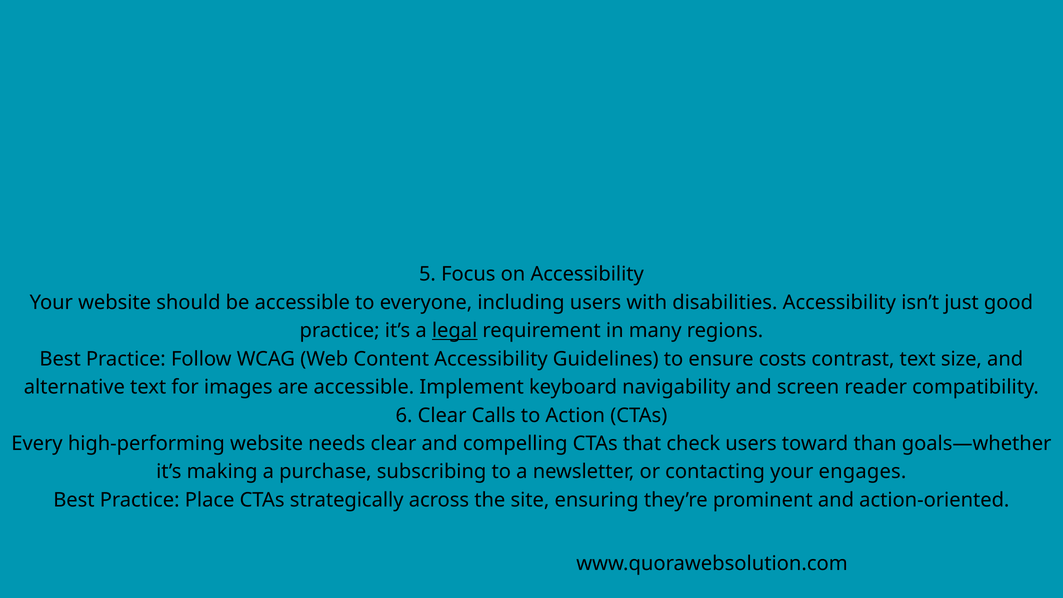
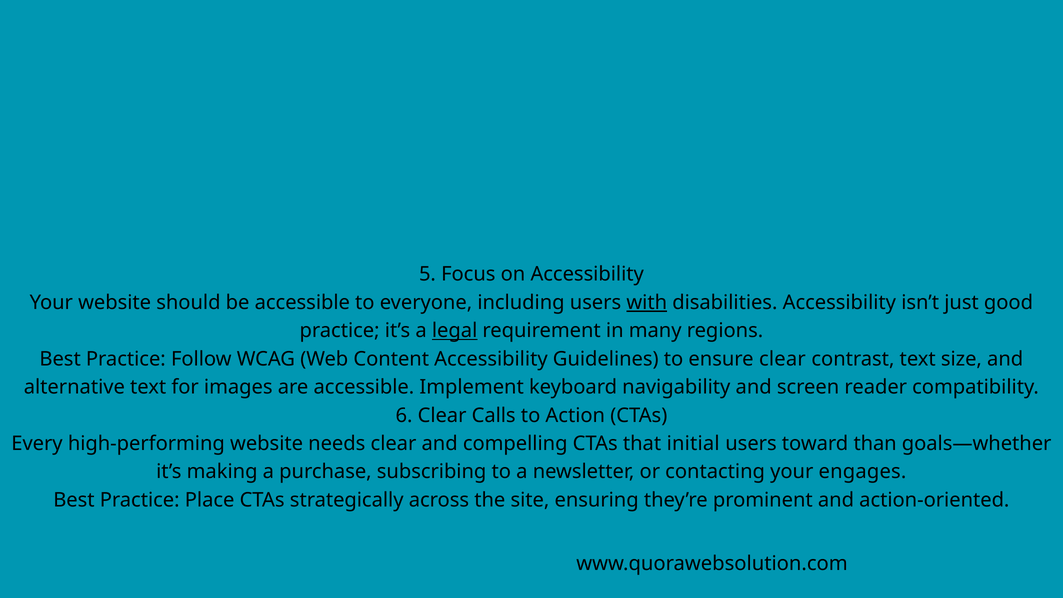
with underline: none -> present
ensure costs: costs -> clear
check: check -> initial
